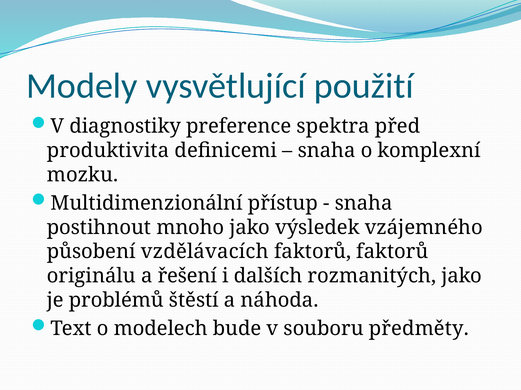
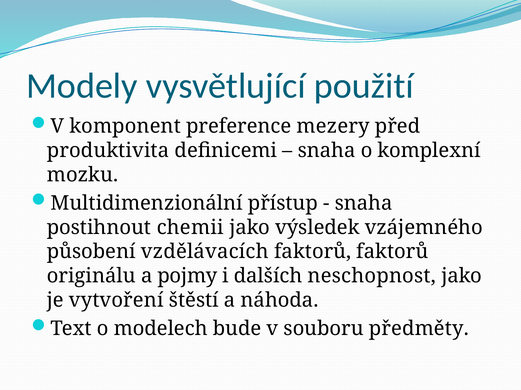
diagnostiky: diagnostiky -> komponent
spektra: spektra -> mezery
mnoho: mnoho -> chemii
řešení: řešení -> pojmy
rozmanitých: rozmanitých -> neschopnost
problémů: problémů -> vytvoření
